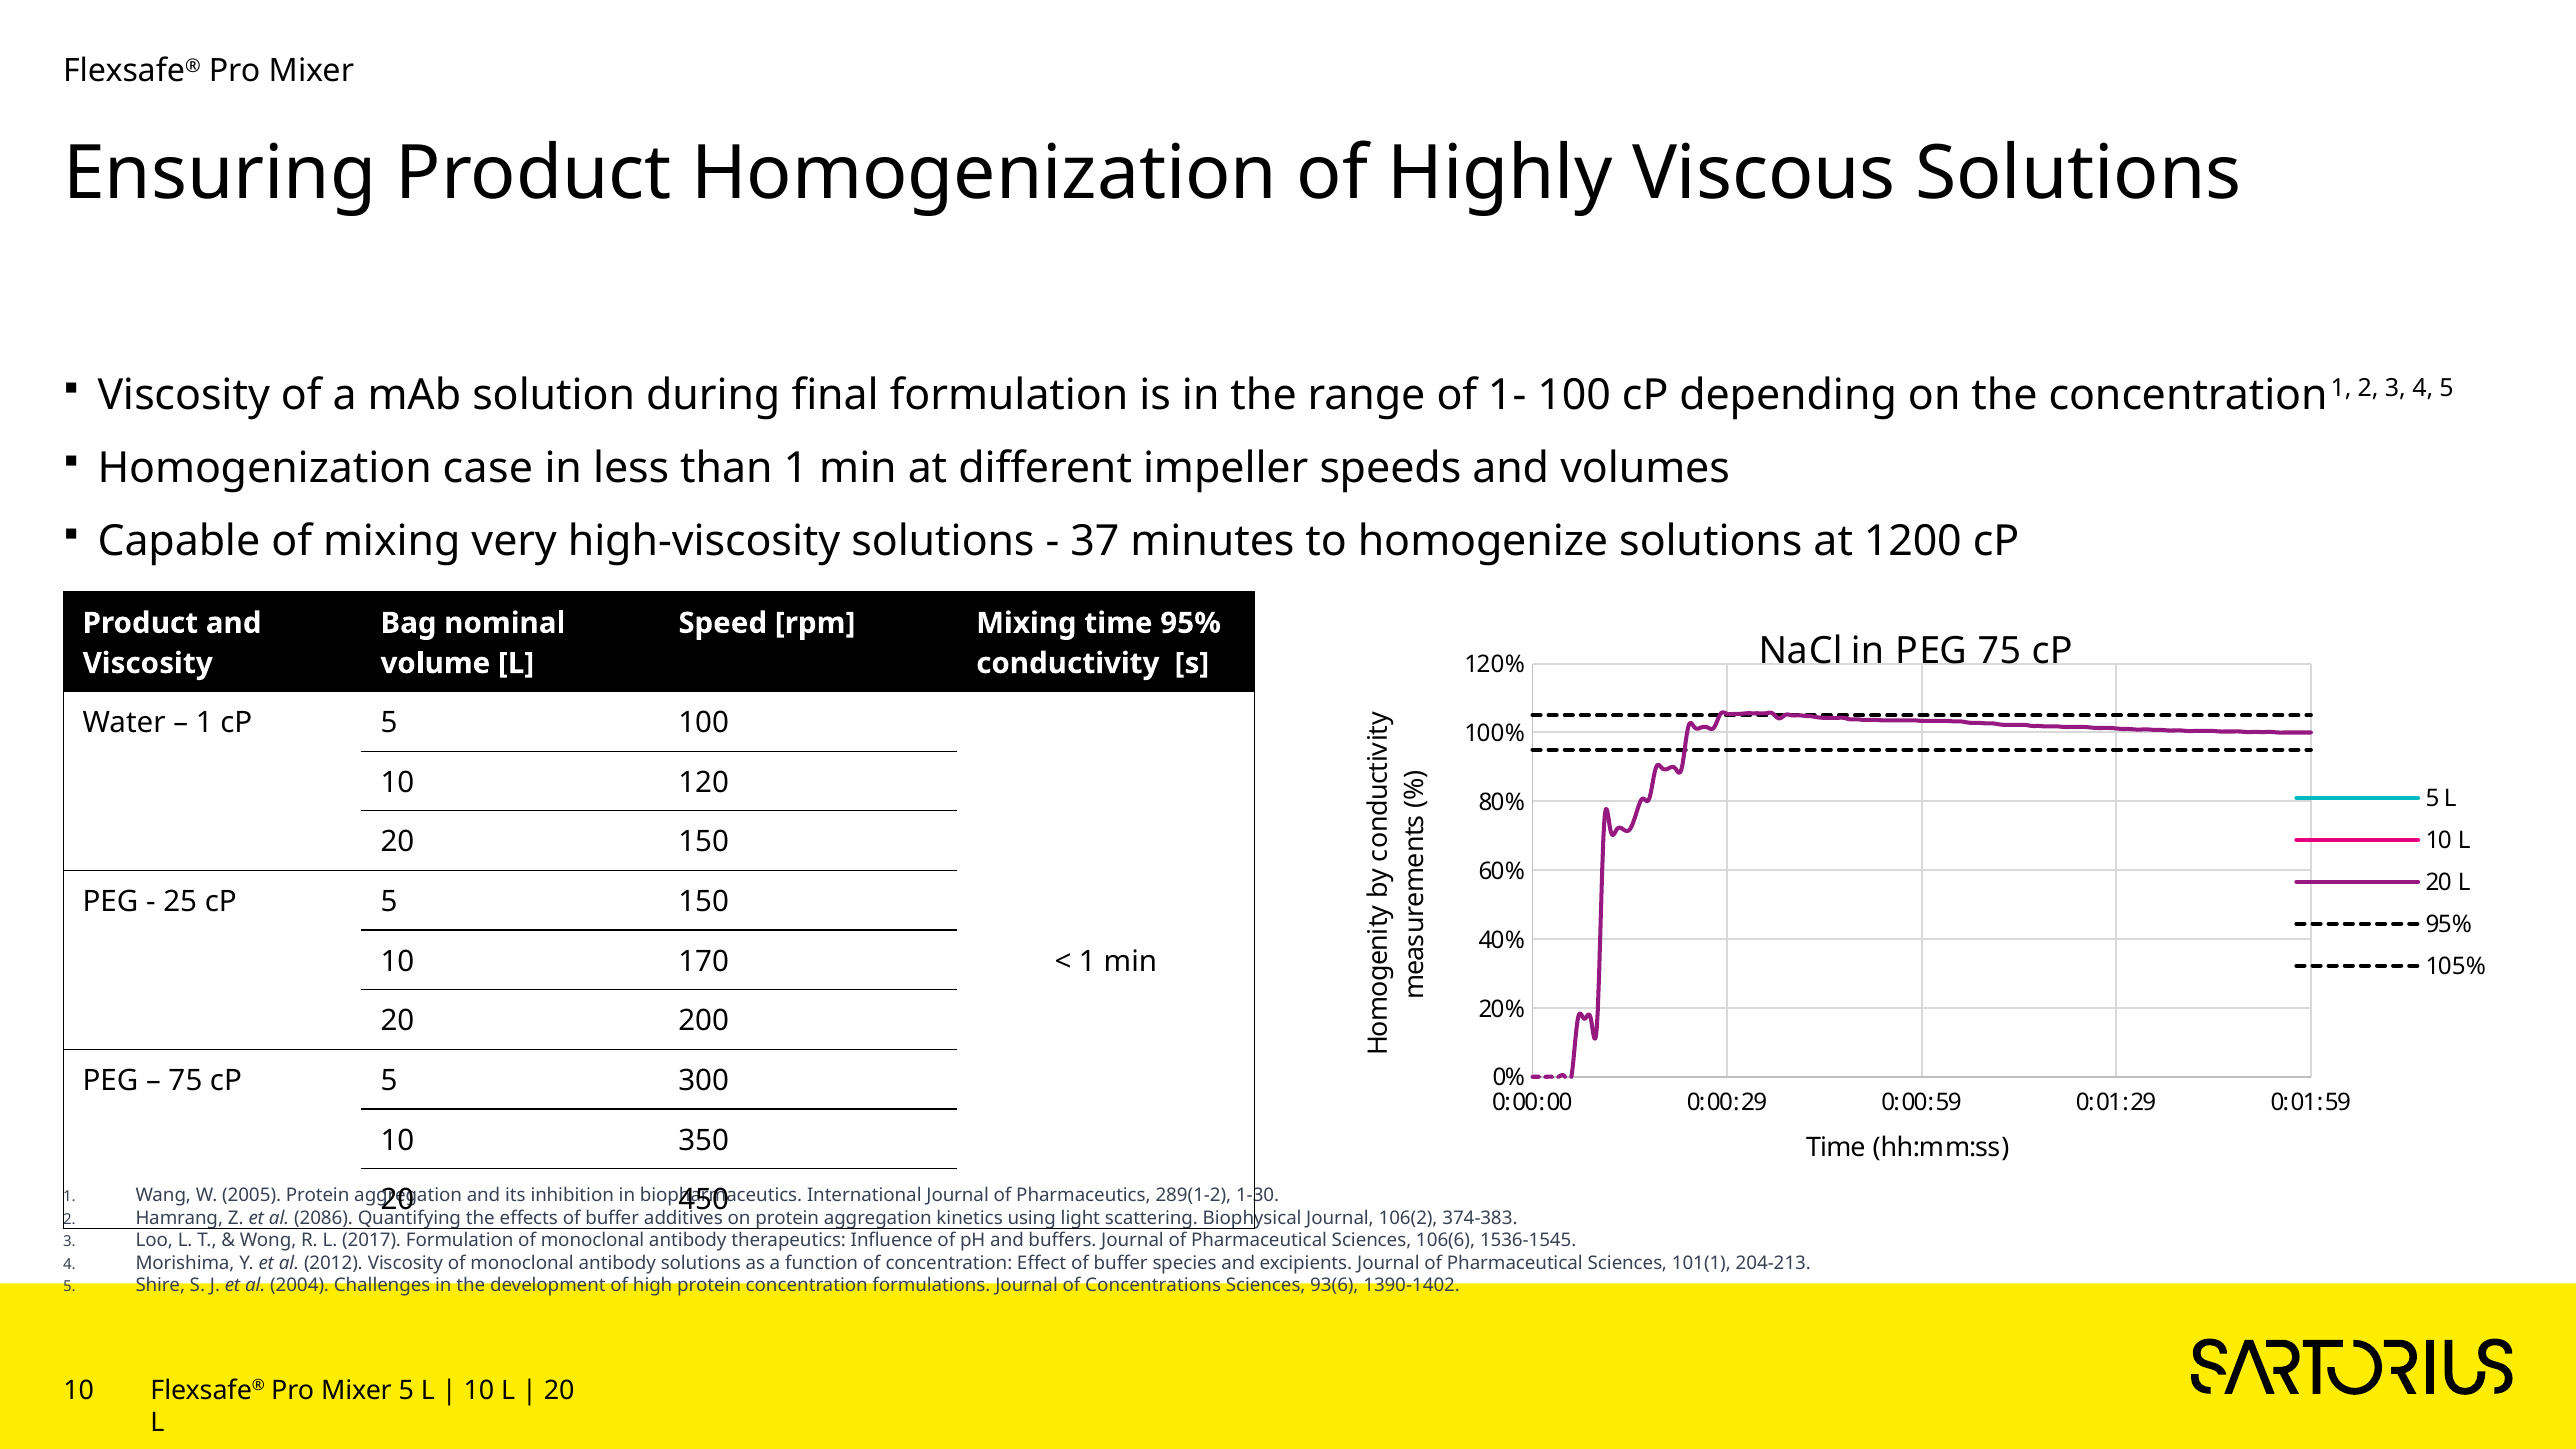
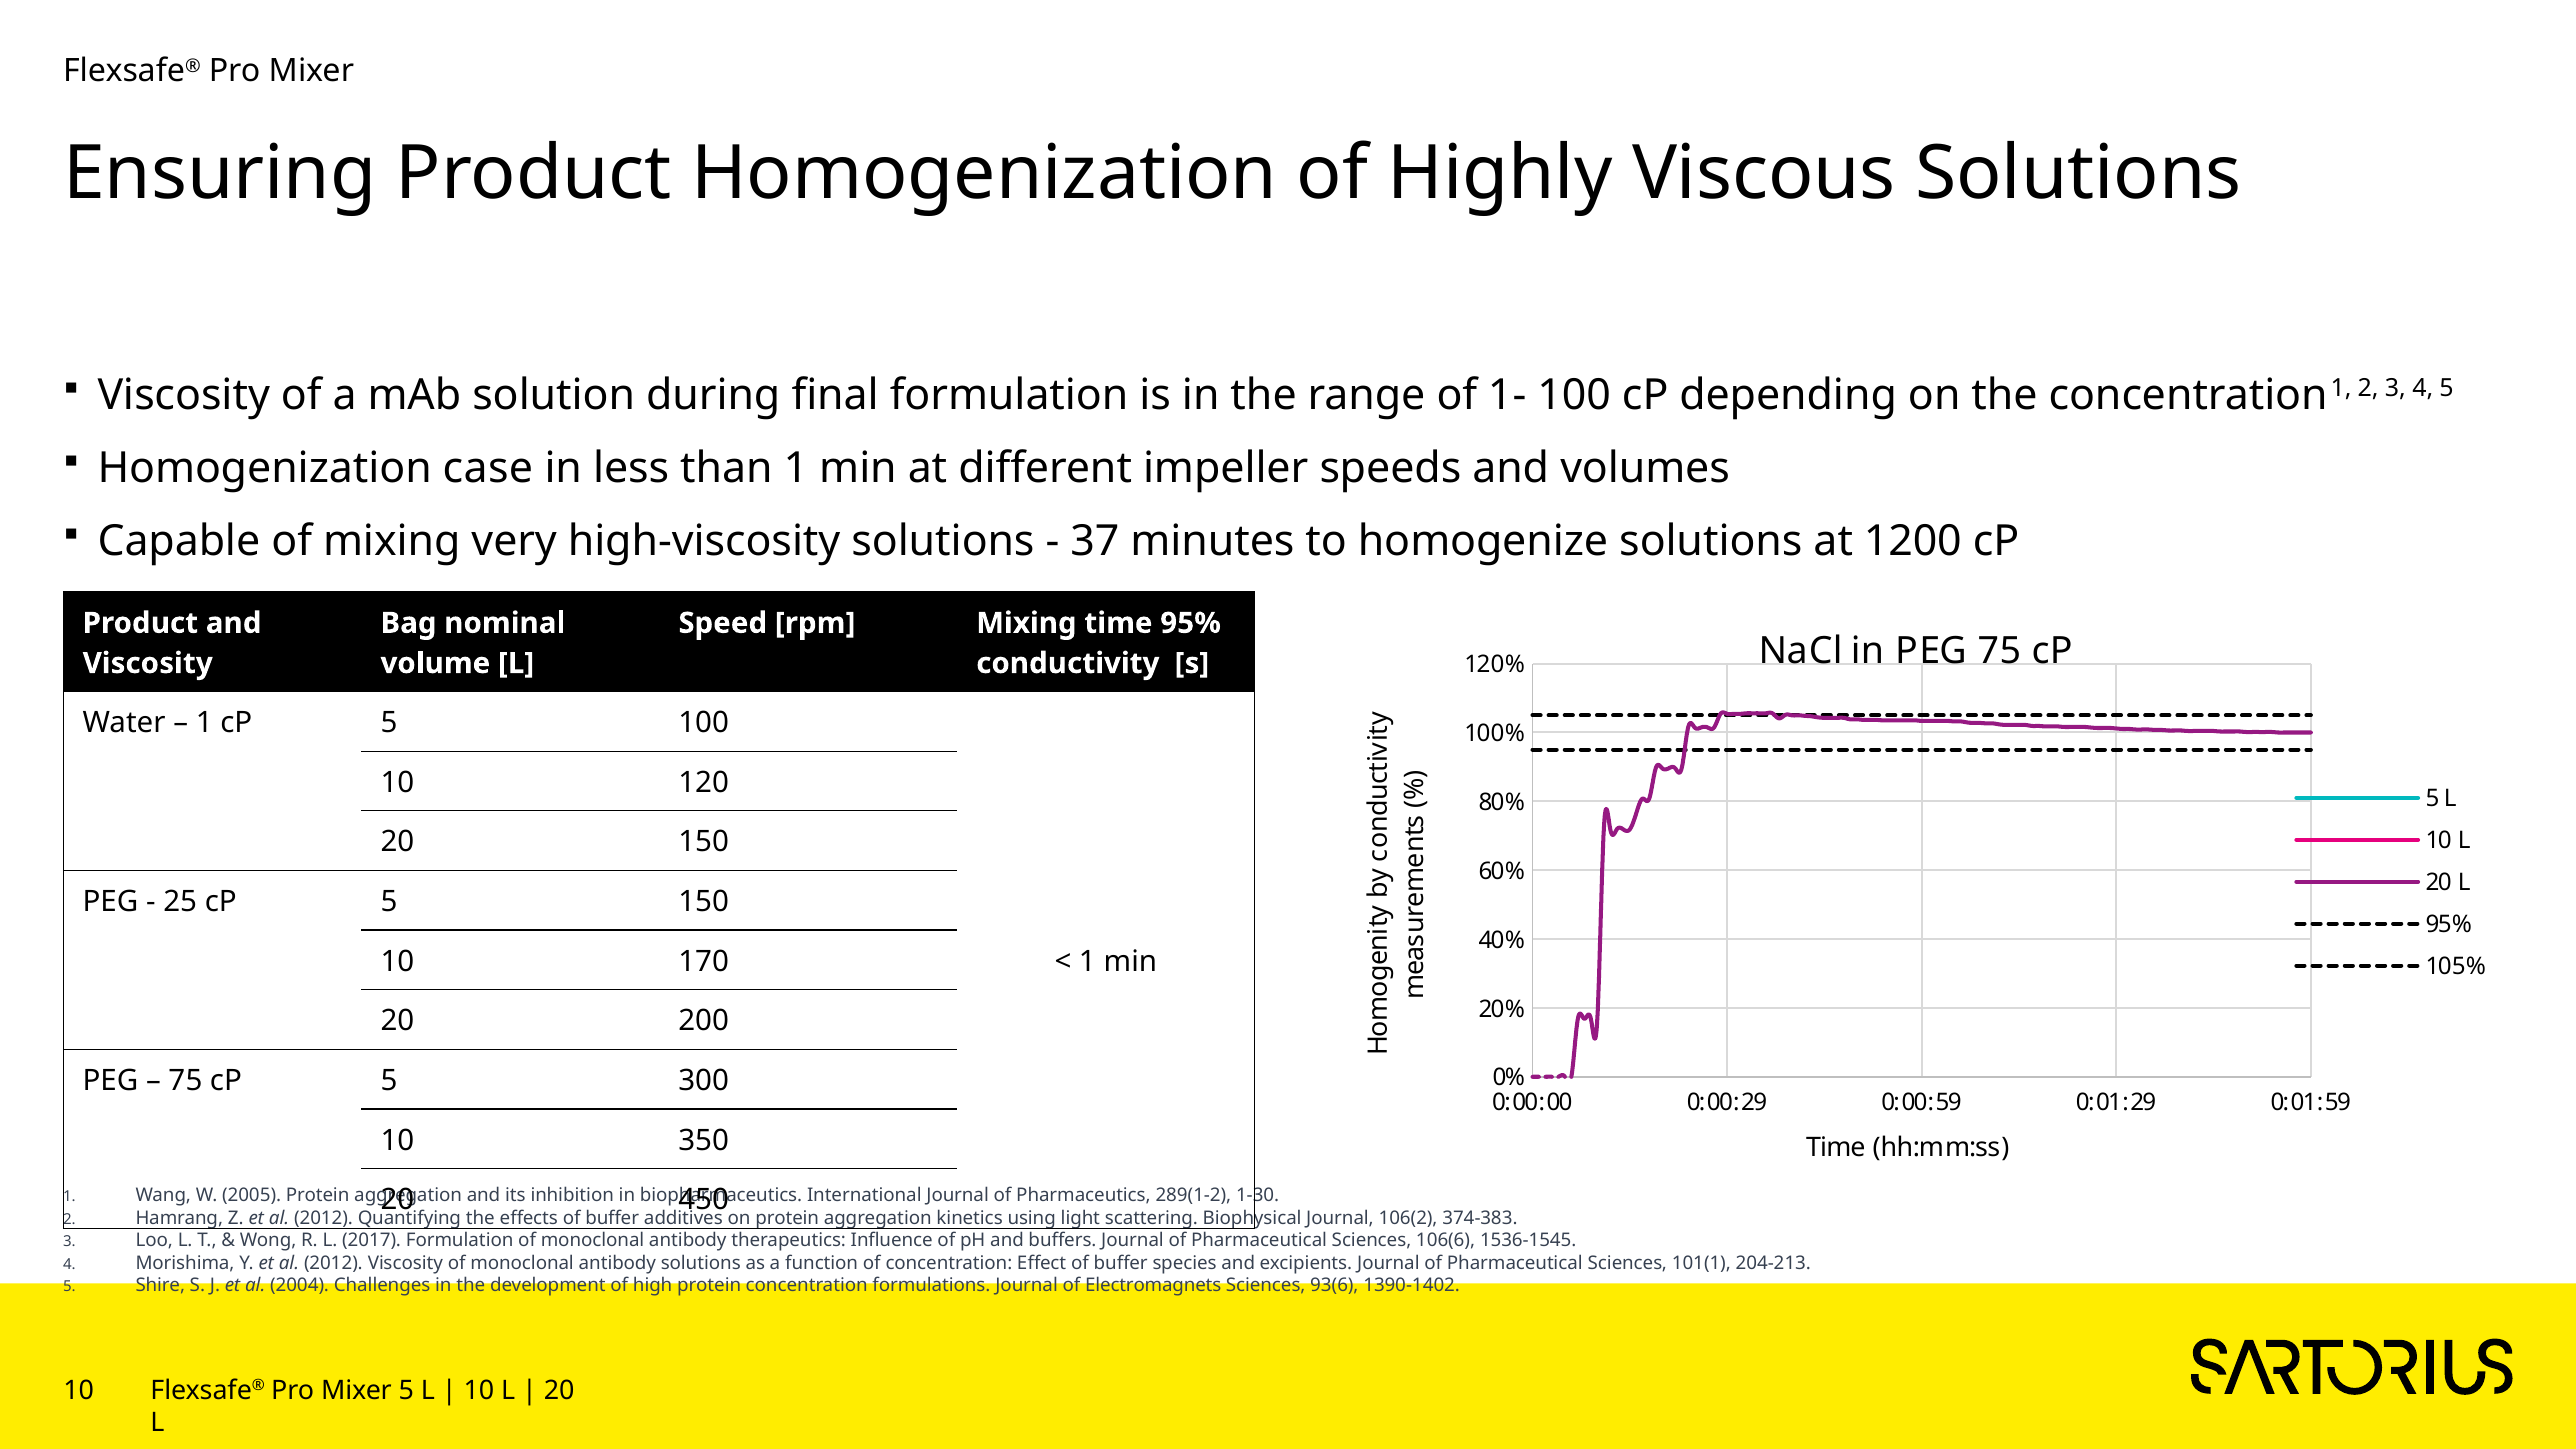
Z et al 2086: 2086 -> 2012
Concentrations: Concentrations -> Electromagnets
